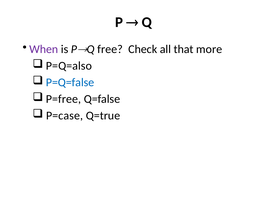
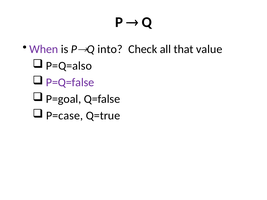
free: free -> into
more: more -> value
P=Q=false colour: blue -> purple
P=free: P=free -> P=goal
